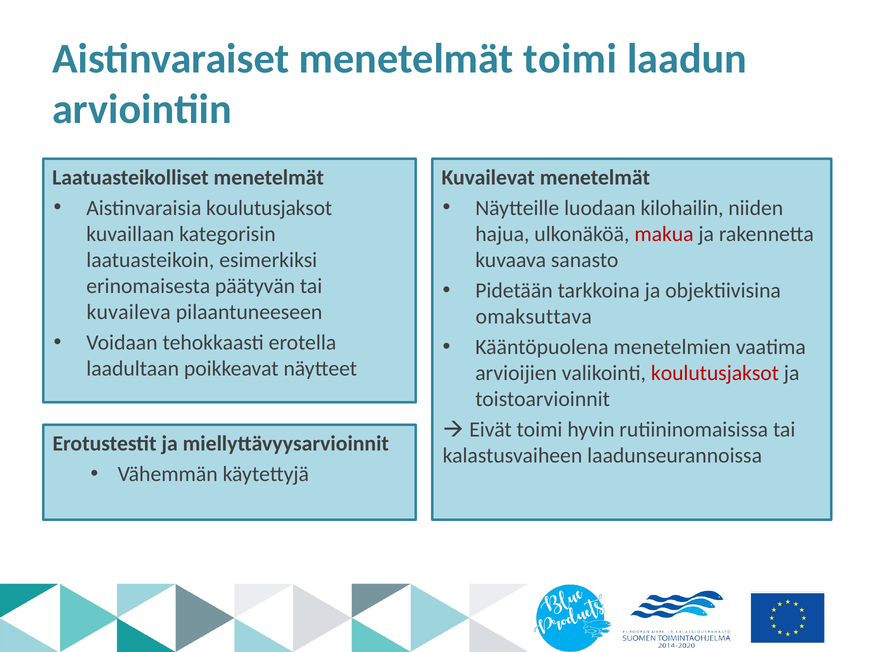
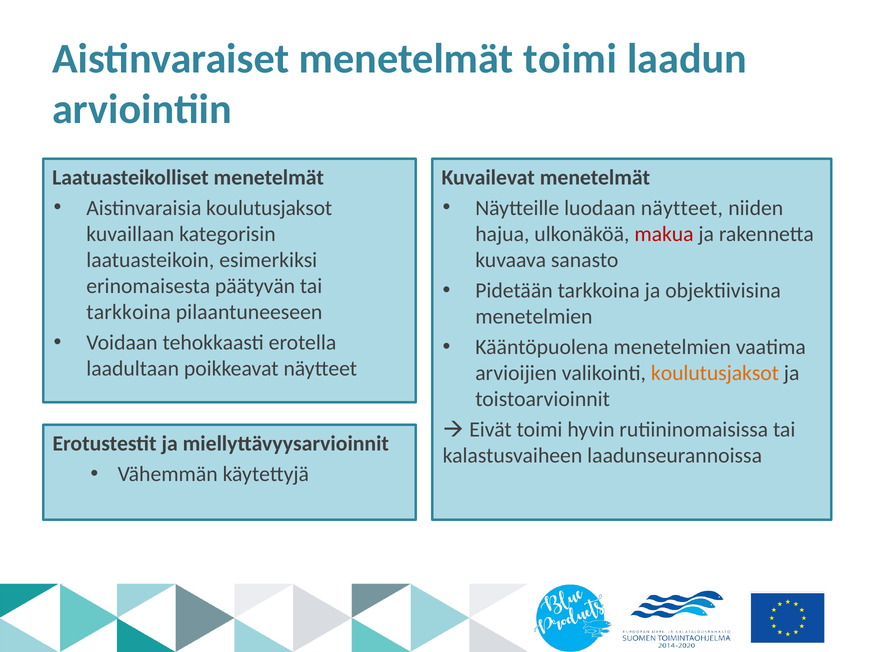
luodaan kilohailin: kilohailin -> näytteet
kuvaileva at (129, 312): kuvaileva -> tarkkoina
omaksuttava at (534, 316): omaksuttava -> menetelmien
koulutusjaksot at (715, 373) colour: red -> orange
